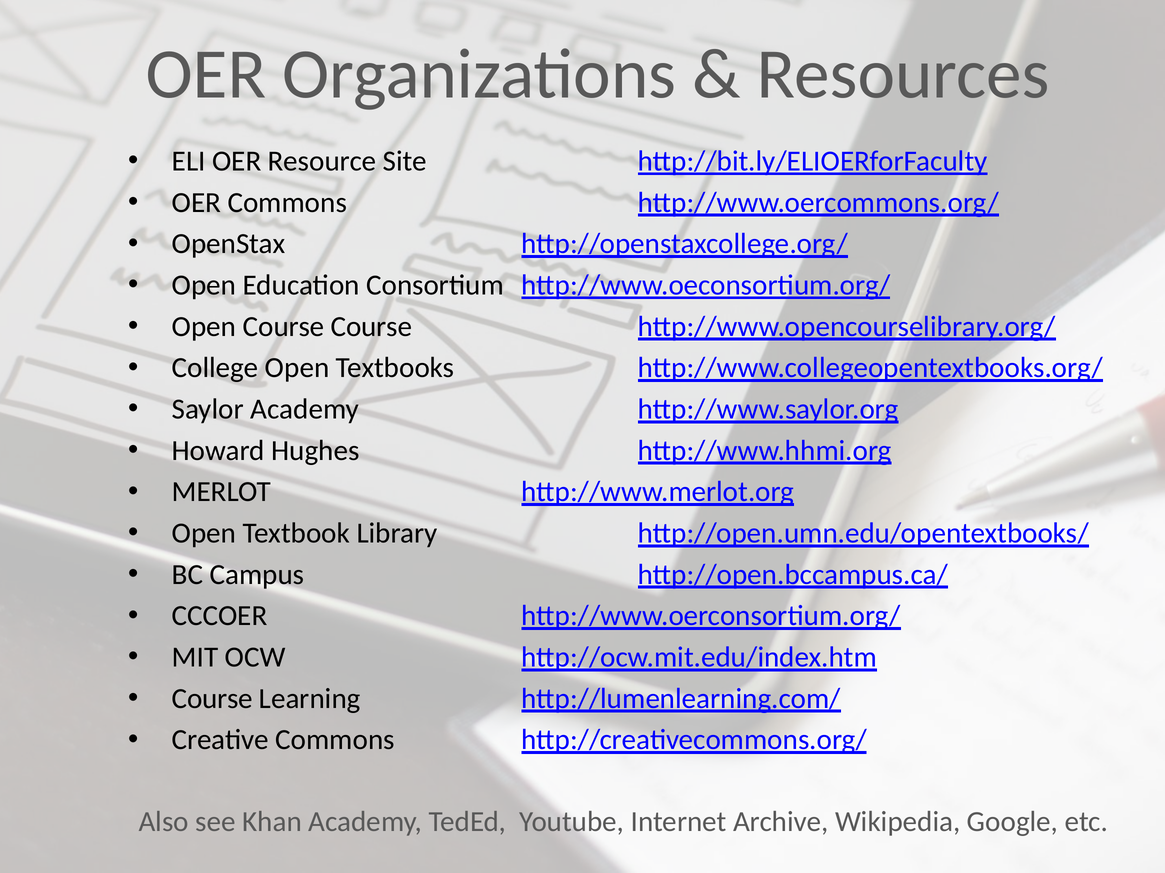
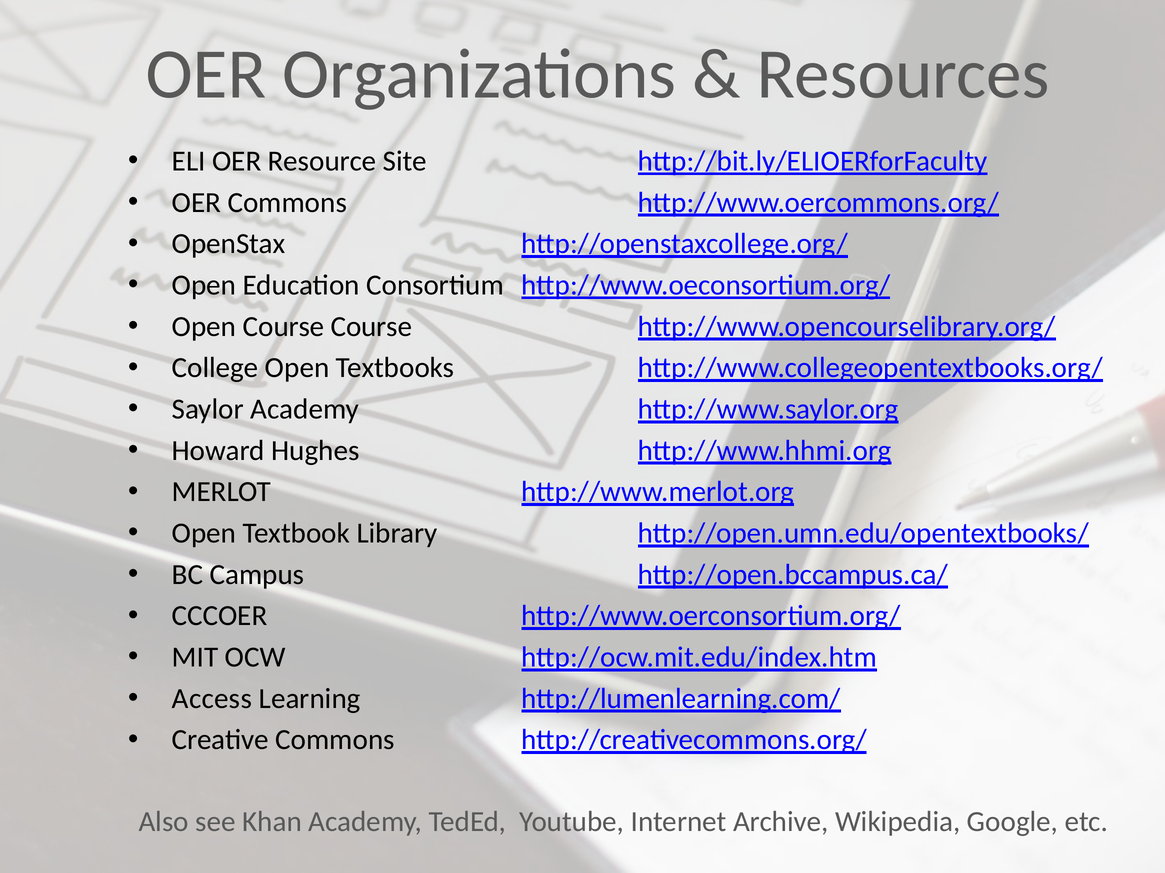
Course at (212, 699): Course -> Access
